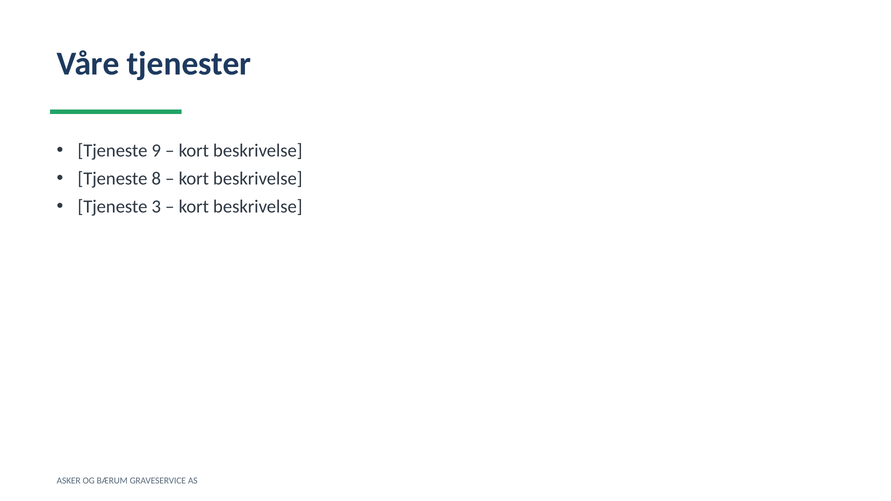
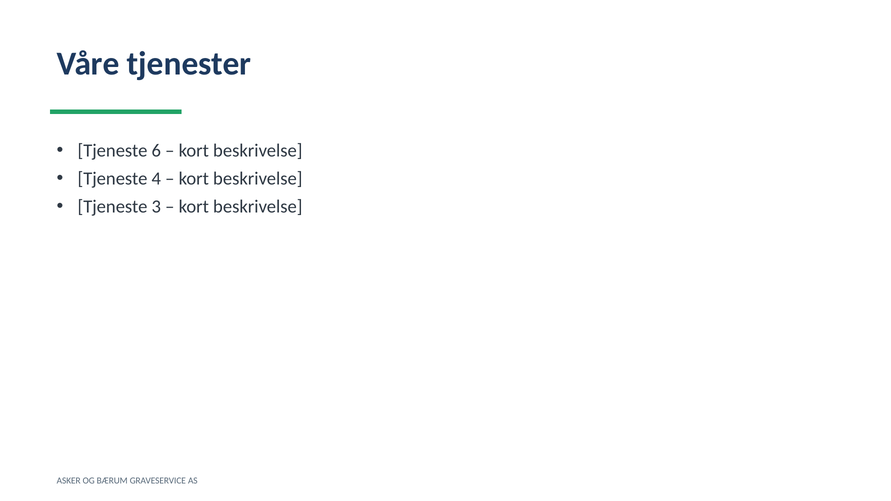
9: 9 -> 6
8: 8 -> 4
